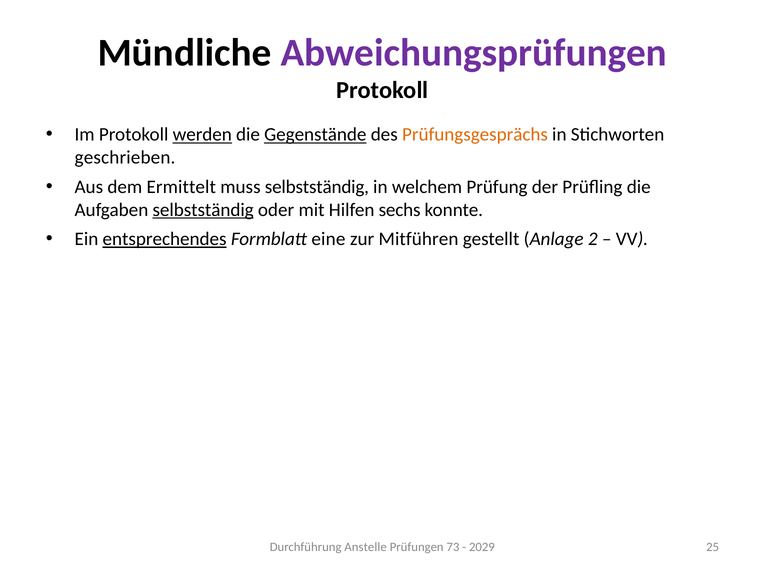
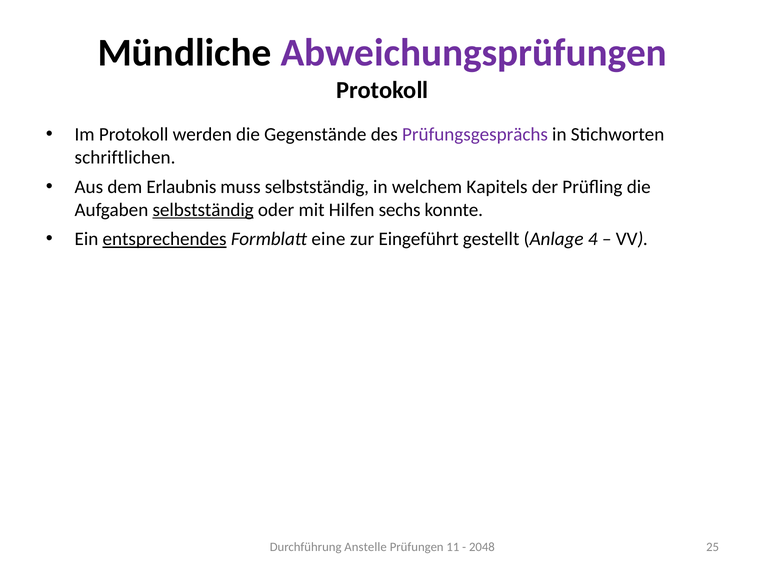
werden underline: present -> none
Gegenstände underline: present -> none
Prüfungsgesprächs colour: orange -> purple
geschrieben: geschrieben -> schriftlichen
Ermittelt: Ermittelt -> Erlaubnis
Prüfung: Prüfung -> Kapitels
Mitführen: Mitführen -> Eingeführt
2: 2 -> 4
73: 73 -> 11
2029: 2029 -> 2048
